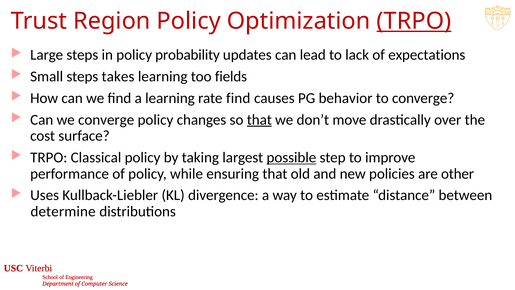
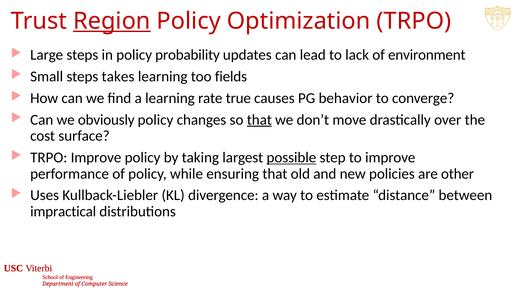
Region underline: none -> present
TRPO at (414, 21) underline: present -> none
expectations: expectations -> environment
rate find: find -> true
we converge: converge -> obviously
TRPO Classical: Classical -> Improve
determine: determine -> impractical
